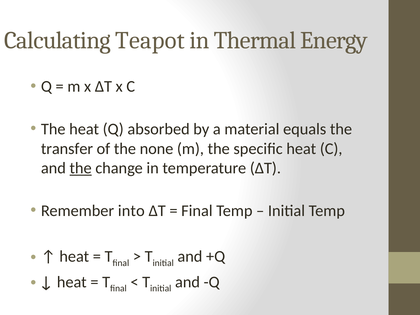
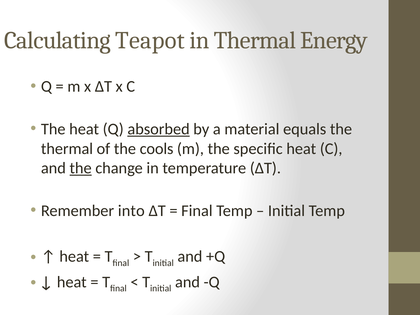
absorbed underline: none -> present
transfer at (67, 149): transfer -> thermal
none: none -> cools
